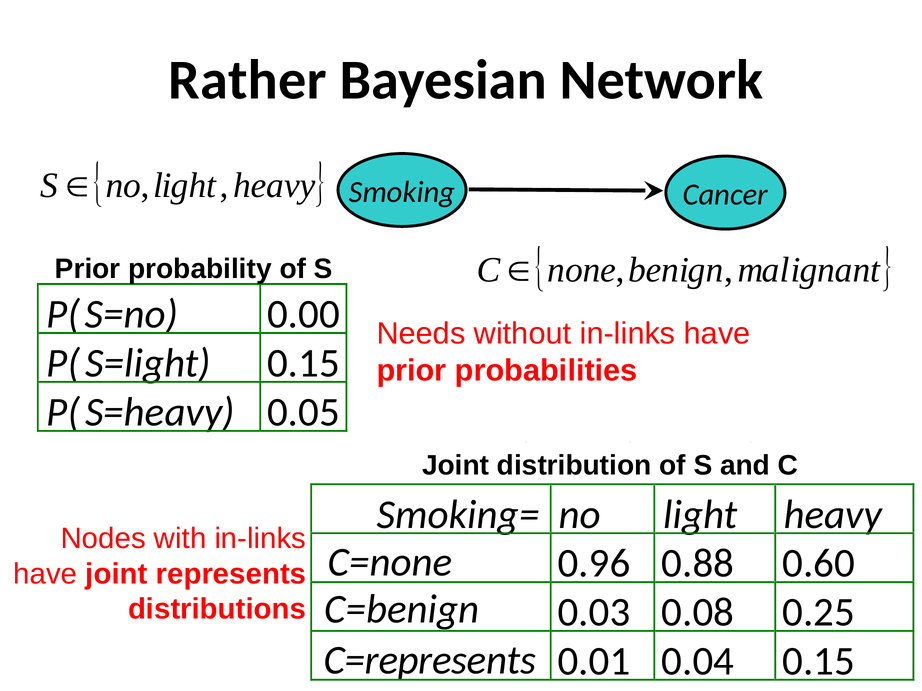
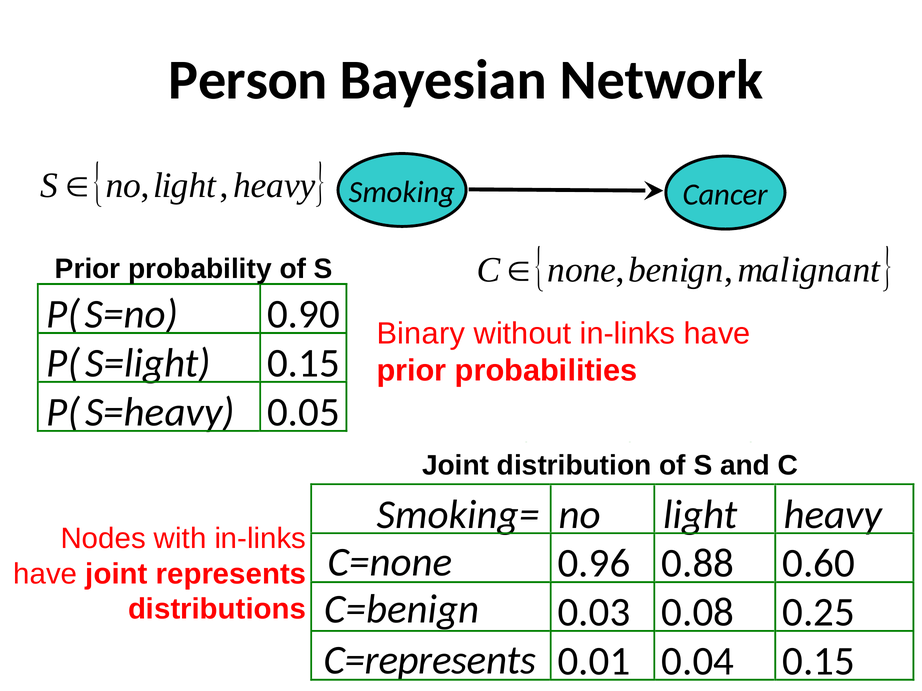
Rather: Rather -> Person
0.00: 0.00 -> 0.90
Needs: Needs -> Binary
